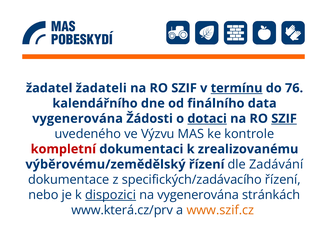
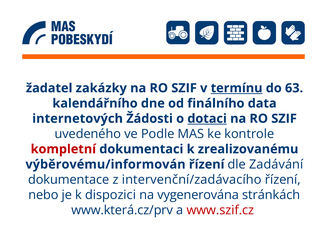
žadateli: žadateli -> zakázky
76: 76 -> 63
vygenerována at (78, 119): vygenerována -> internetových
SZIF at (284, 119) underline: present -> none
Výzvu: Výzvu -> Podle
výběrovému/zemědělský: výběrovému/zemědělský -> výběrovému/informován
specifických/zadávacího: specifických/zadávacího -> intervenční/zadávacího
dispozici underline: present -> none
www.szif.cz colour: orange -> red
